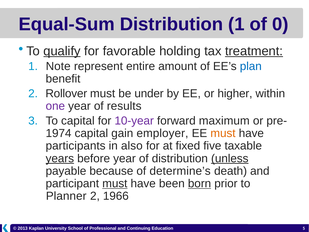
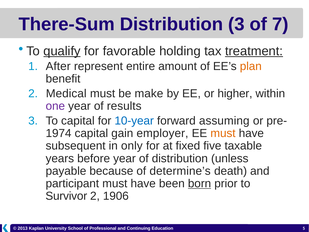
Equal-Sum: Equal-Sum -> There-Sum
Distribution 1: 1 -> 3
0: 0 -> 7
Note: Note -> After
plan colour: blue -> orange
Rollover: Rollover -> Medical
under: under -> make
10-year colour: purple -> blue
maximum: maximum -> assuming
participants: participants -> subsequent
also: also -> only
years underline: present -> none
unless underline: present -> none
must at (115, 183) underline: present -> none
Planner: Planner -> Survivor
1966: 1966 -> 1906
